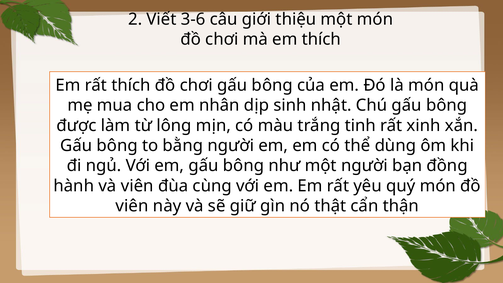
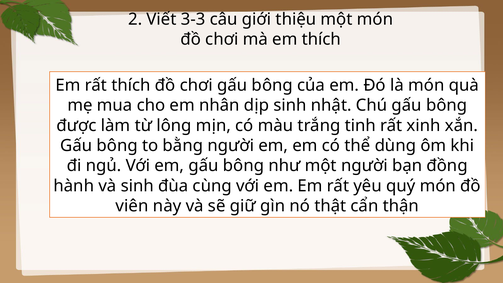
3-6: 3-6 -> 3-3
và viên: viên -> sinh
